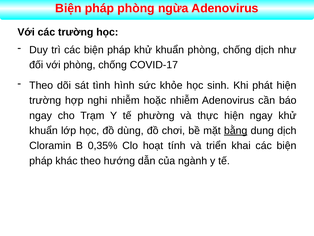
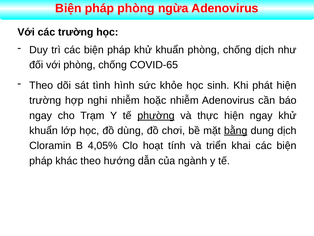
COVID-17: COVID-17 -> COVID-65
phường underline: none -> present
0,35%: 0,35% -> 4,05%
